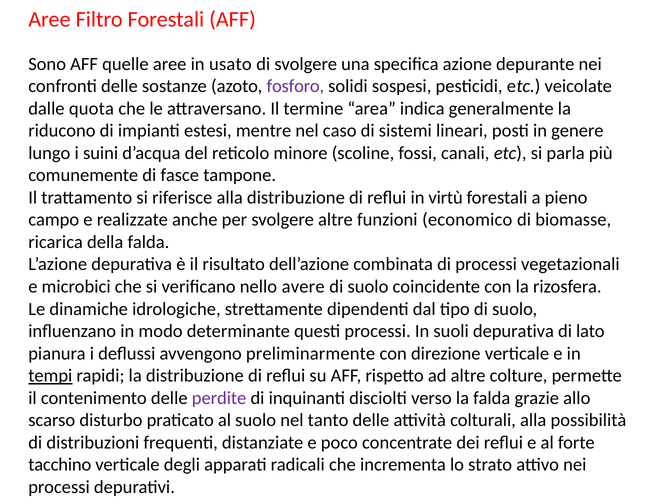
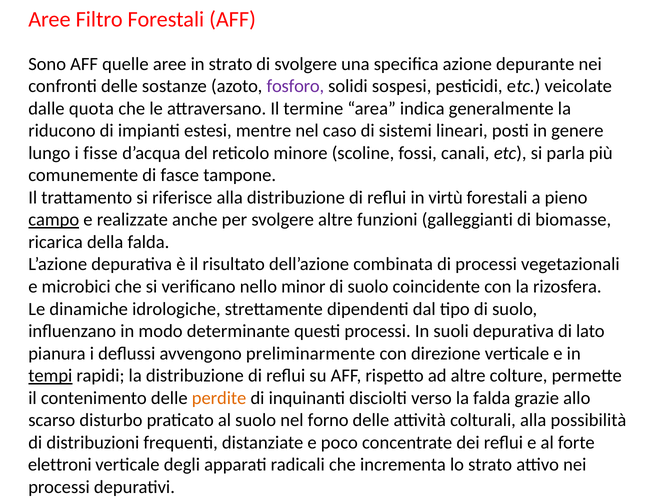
in usato: usato -> strato
suini: suini -> fisse
campo underline: none -> present
economico: economico -> galleggianti
avere: avere -> minor
perdite colour: purple -> orange
tanto: tanto -> forno
tacchino: tacchino -> elettroni
